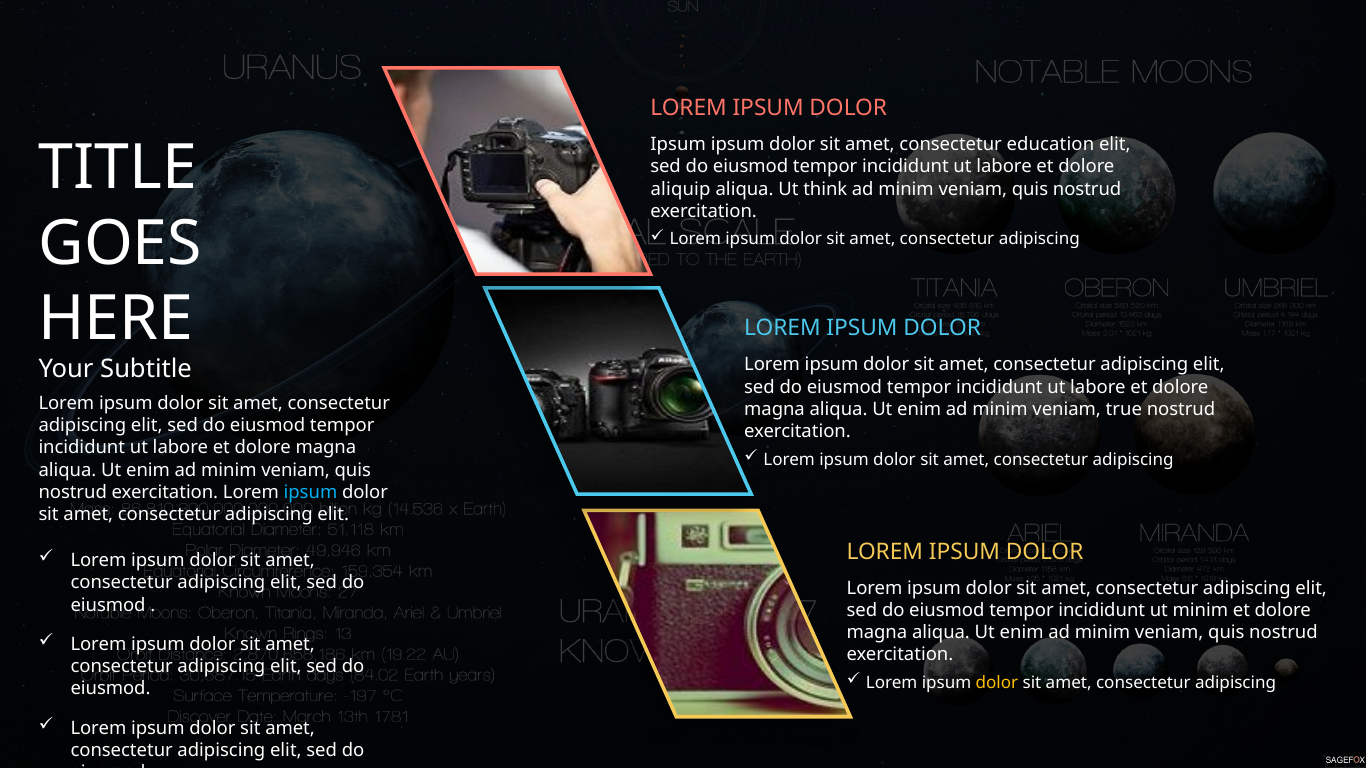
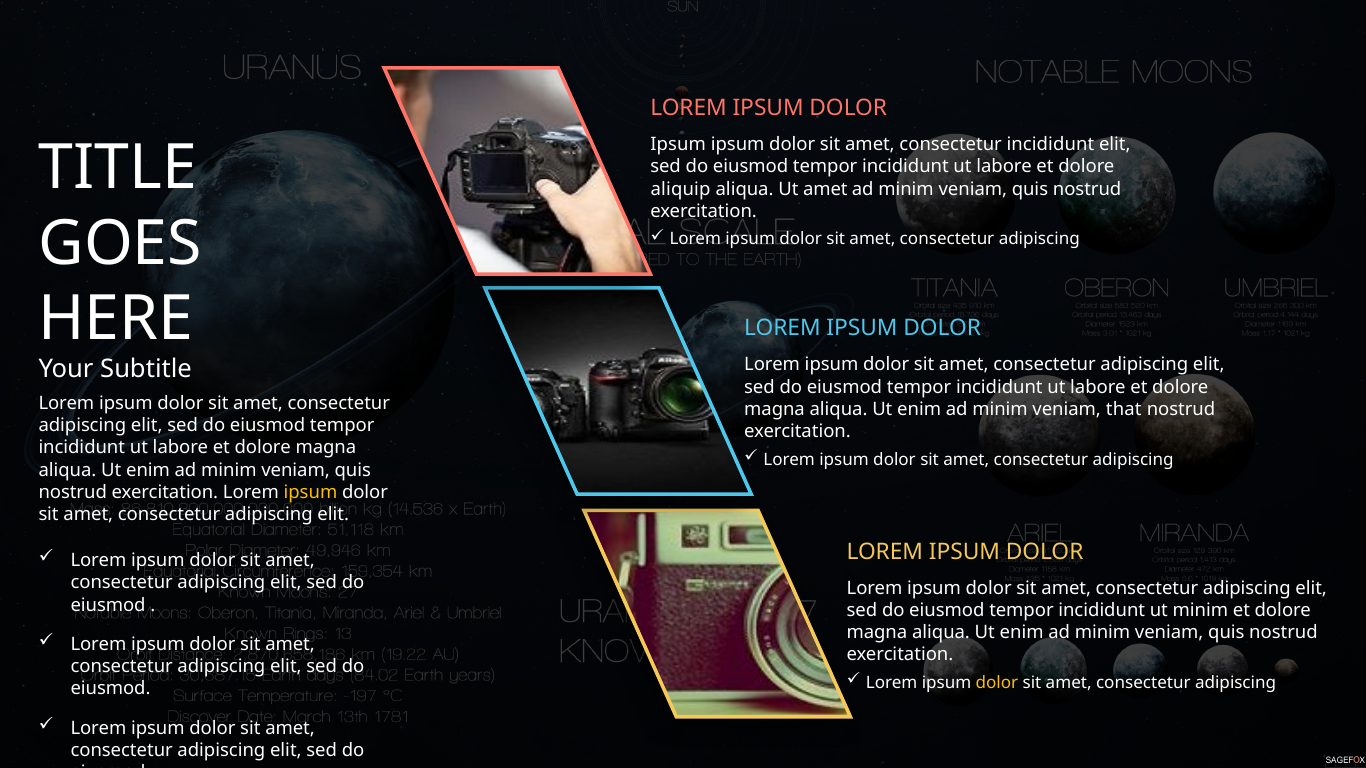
consectetur education: education -> incididunt
Ut think: think -> amet
true: true -> that
ipsum at (310, 492) colour: light blue -> yellow
